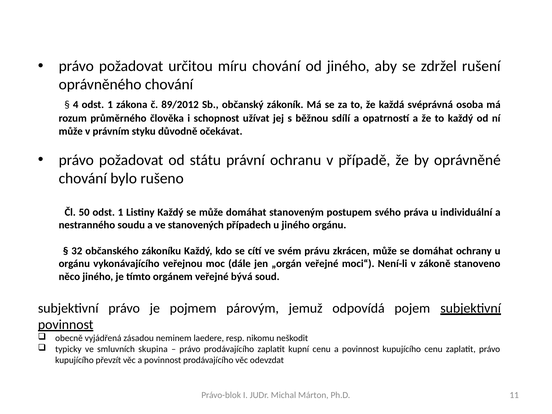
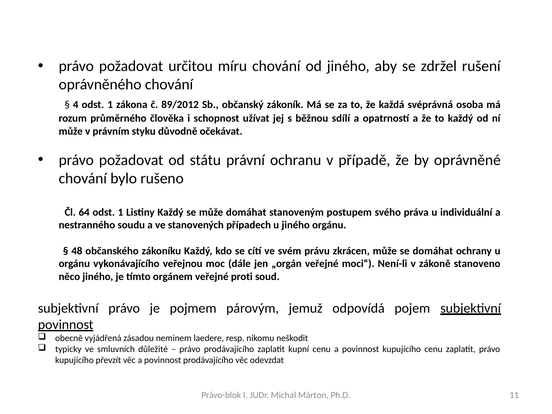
50: 50 -> 64
32: 32 -> 48
bývá: bývá -> proti
skupina: skupina -> důležité
